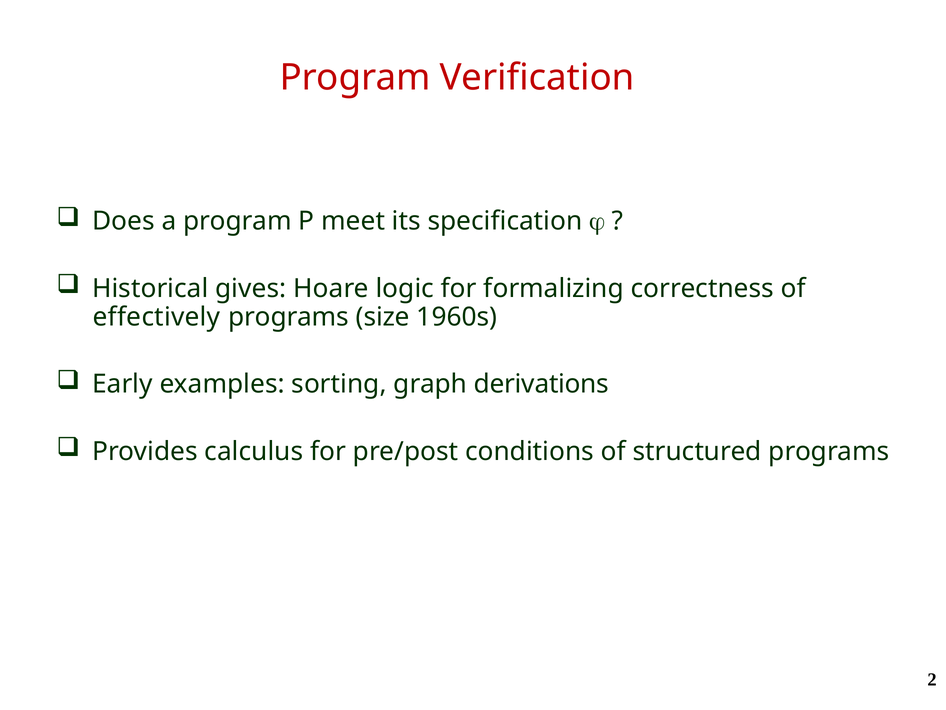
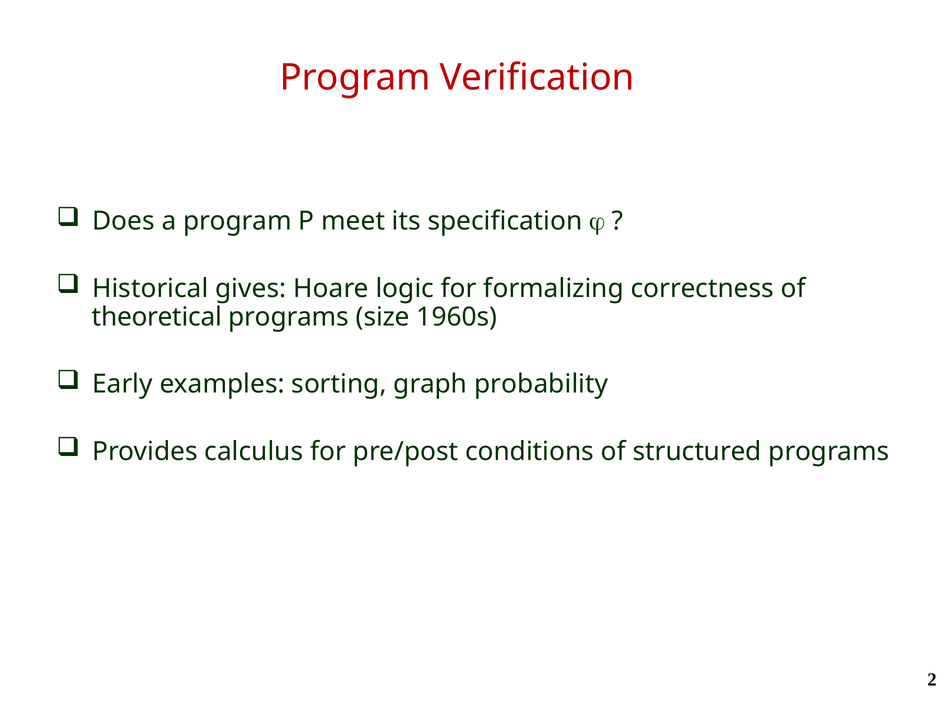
effectively: effectively -> theoretical
derivations: derivations -> probability
